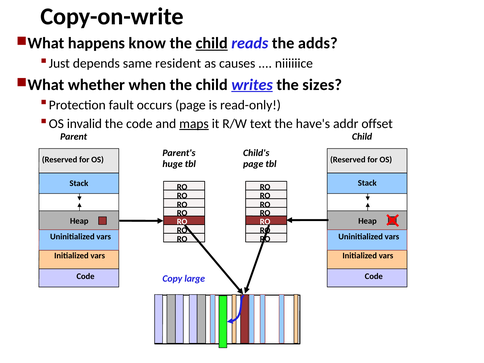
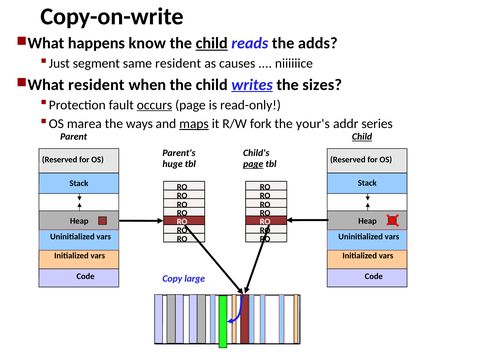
depends: depends -> segment
whether at (96, 85): whether -> resident
occurs underline: none -> present
invalid: invalid -> marea
the code: code -> ways
text: text -> fork
have's: have's -> your's
offset: offset -> series
Child at (362, 137) underline: none -> present
page at (253, 164) underline: none -> present
